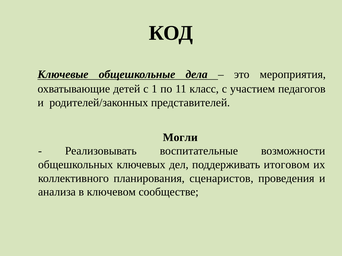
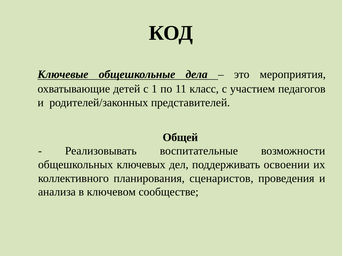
Могли: Могли -> Общей
итоговом: итоговом -> освоении
